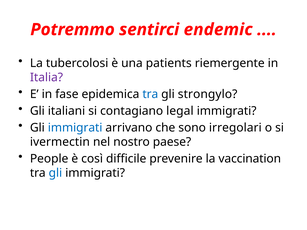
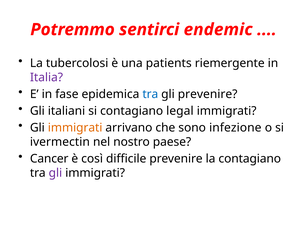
gli strongylo: strongylo -> prevenire
immigrati at (75, 128) colour: blue -> orange
irregolari: irregolari -> infezione
People: People -> Cancer
la vaccination: vaccination -> contagiano
gli at (55, 173) colour: blue -> purple
